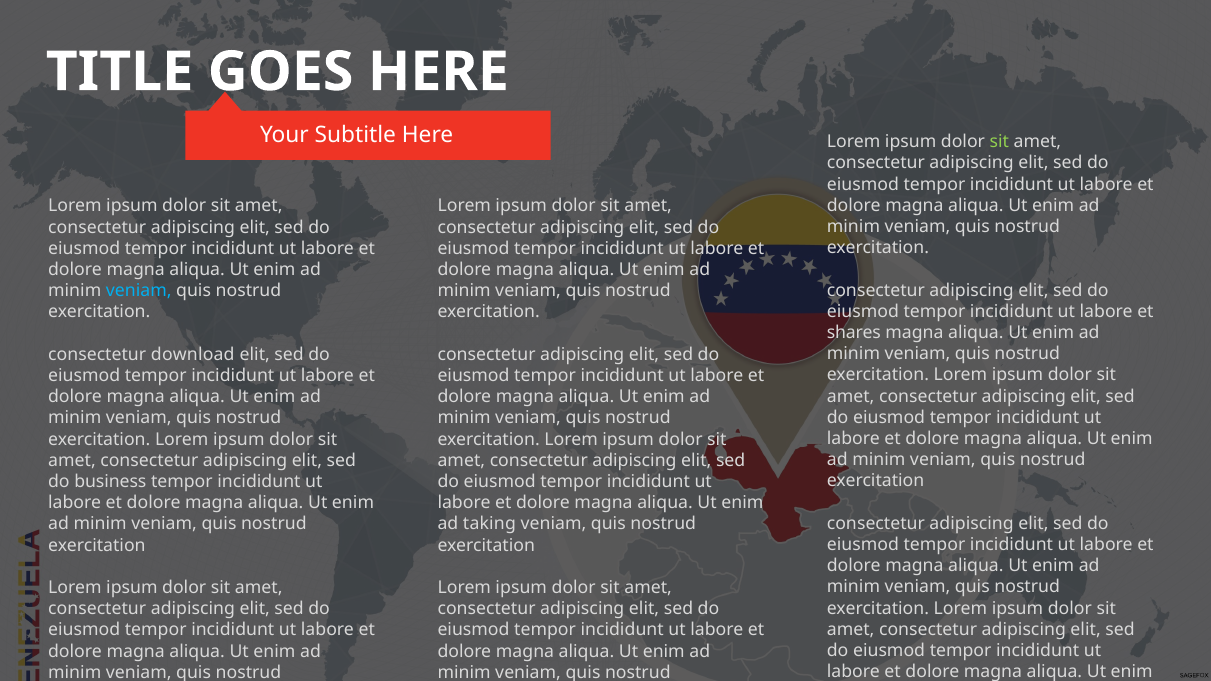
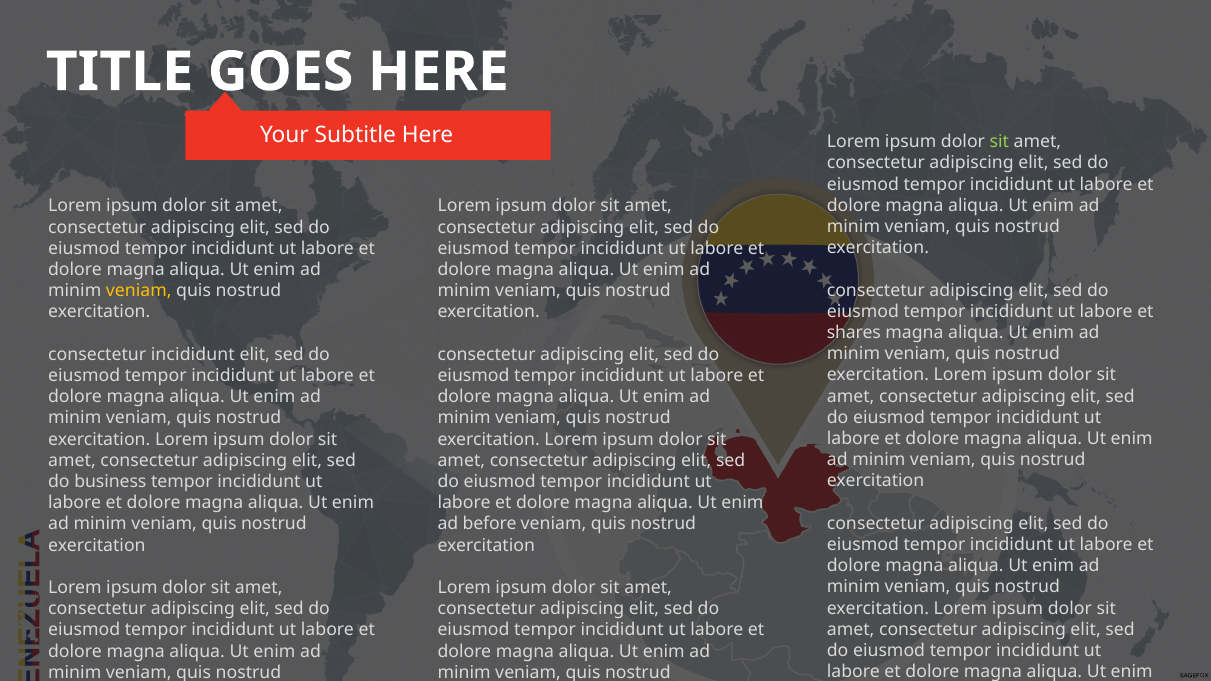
veniam at (139, 291) colour: light blue -> yellow
consectetur download: download -> incididunt
taking: taking -> before
